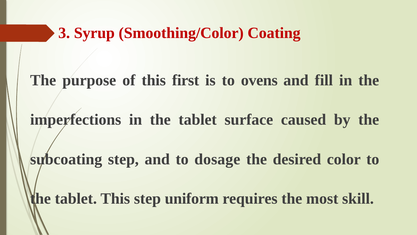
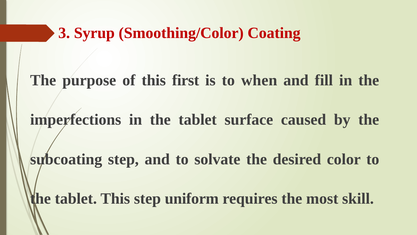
ovens: ovens -> when
dosage: dosage -> solvate
